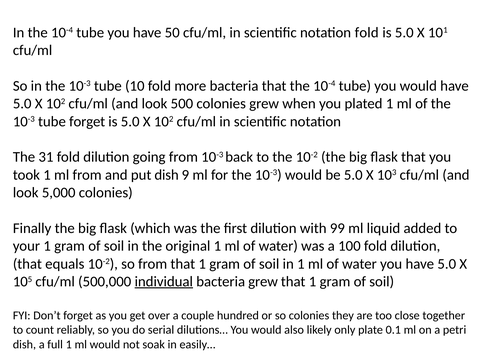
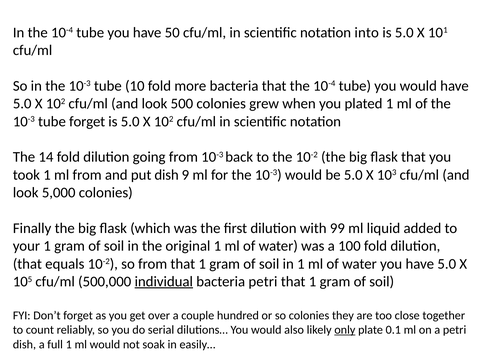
notation fold: fold -> into
31: 31 -> 14
bacteria grew: grew -> petri
only underline: none -> present
